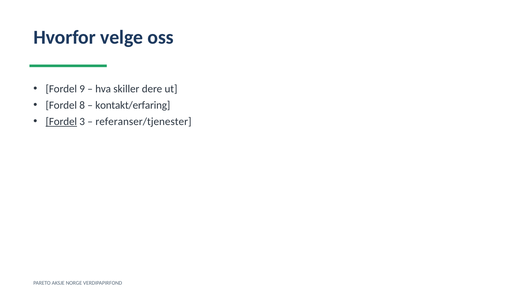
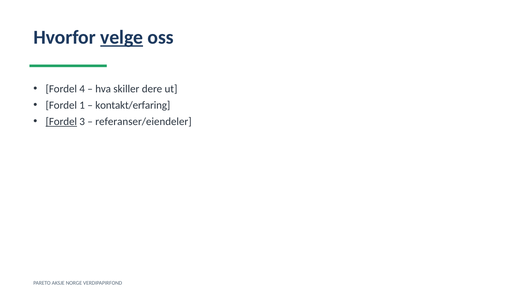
velge underline: none -> present
9: 9 -> 4
8: 8 -> 1
referanser/tjenester: referanser/tjenester -> referanser/eiendeler
